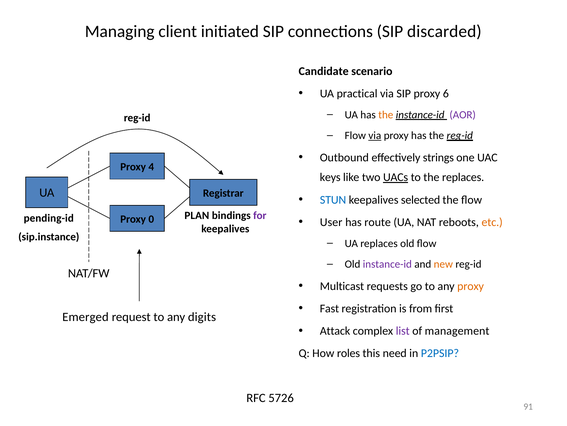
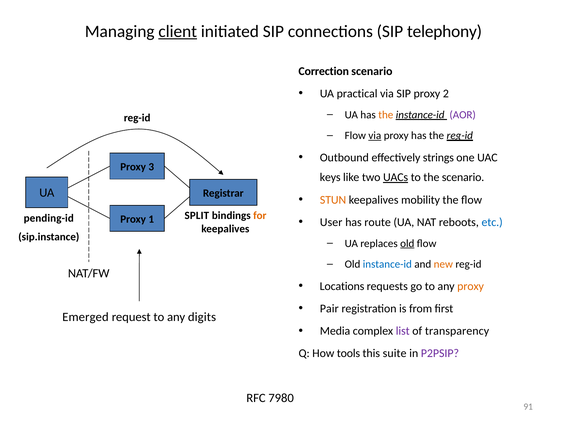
client underline: none -> present
discarded: discarded -> telephony
Candidate: Candidate -> Correction
6: 6 -> 2
4: 4 -> 3
the replaces: replaces -> scenario
STUN colour: blue -> orange
selected: selected -> mobility
PLAN: PLAN -> SPLIT
for colour: purple -> orange
0: 0 -> 1
etc colour: orange -> blue
old at (407, 243) underline: none -> present
instance-id at (387, 264) colour: purple -> blue
Multicast: Multicast -> Locations
Fast: Fast -> Pair
Attack: Attack -> Media
management: management -> transparency
roles: roles -> tools
need: need -> suite
P2PSIP colour: blue -> purple
5726: 5726 -> 7980
